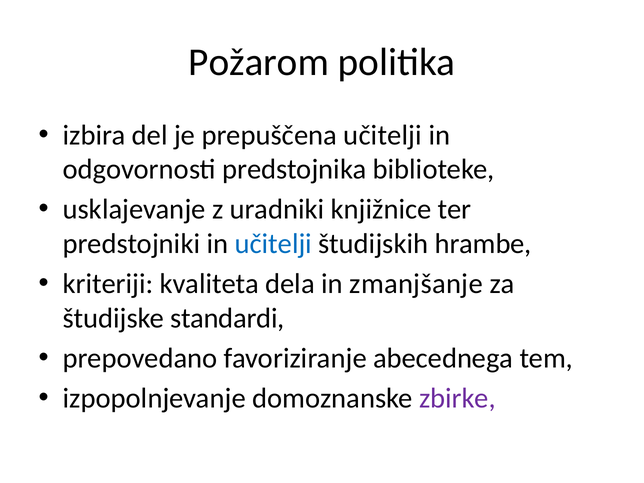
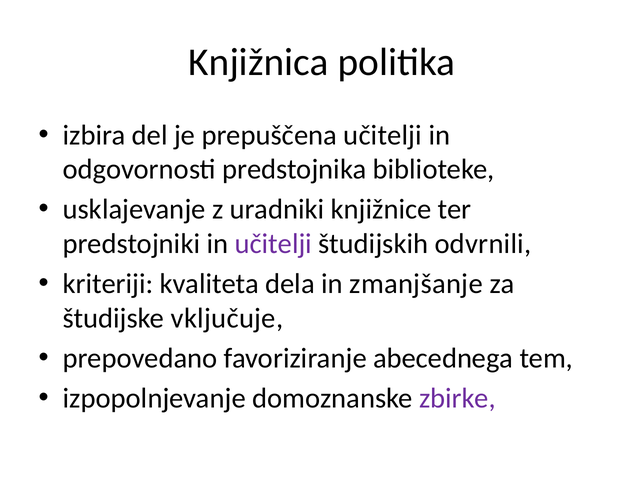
Požarom: Požarom -> Knjižnica
učitelji at (273, 244) colour: blue -> purple
hrambe: hrambe -> odvrnili
standardi: standardi -> vključuje
